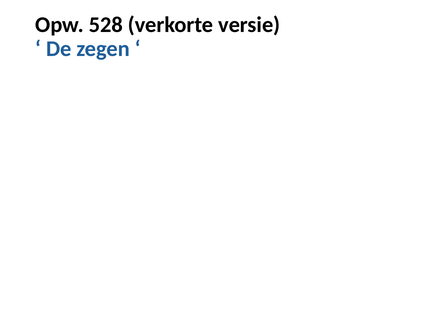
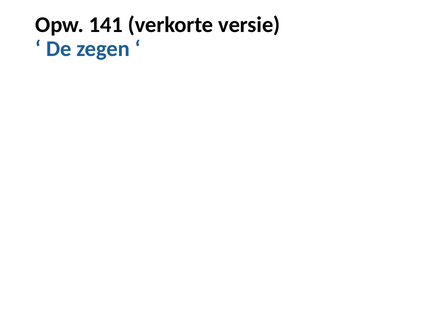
528: 528 -> 141
